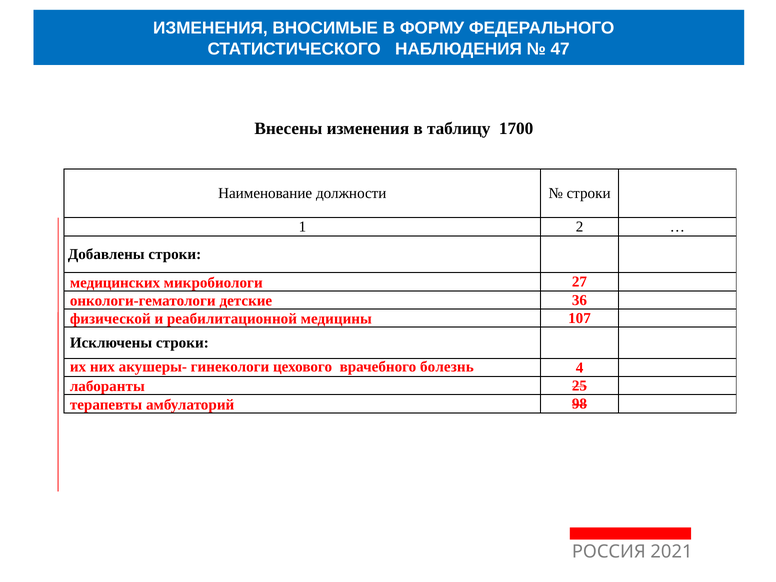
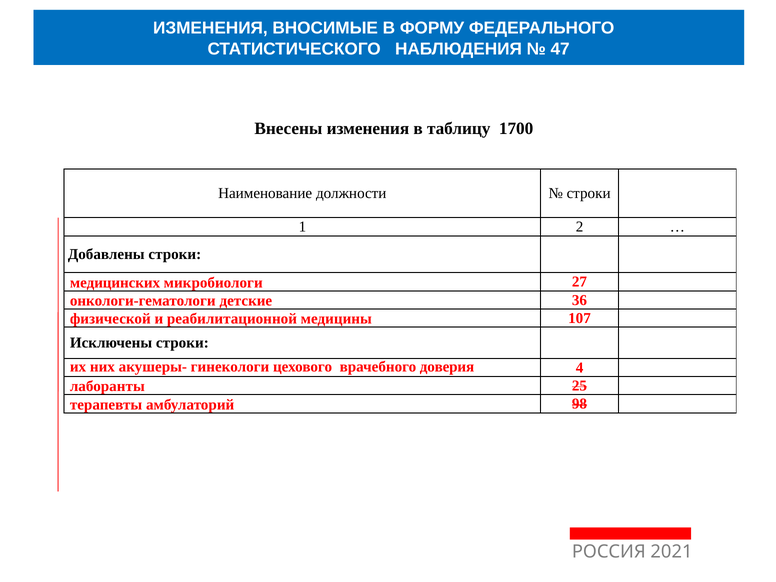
болезнь: болезнь -> доверия
